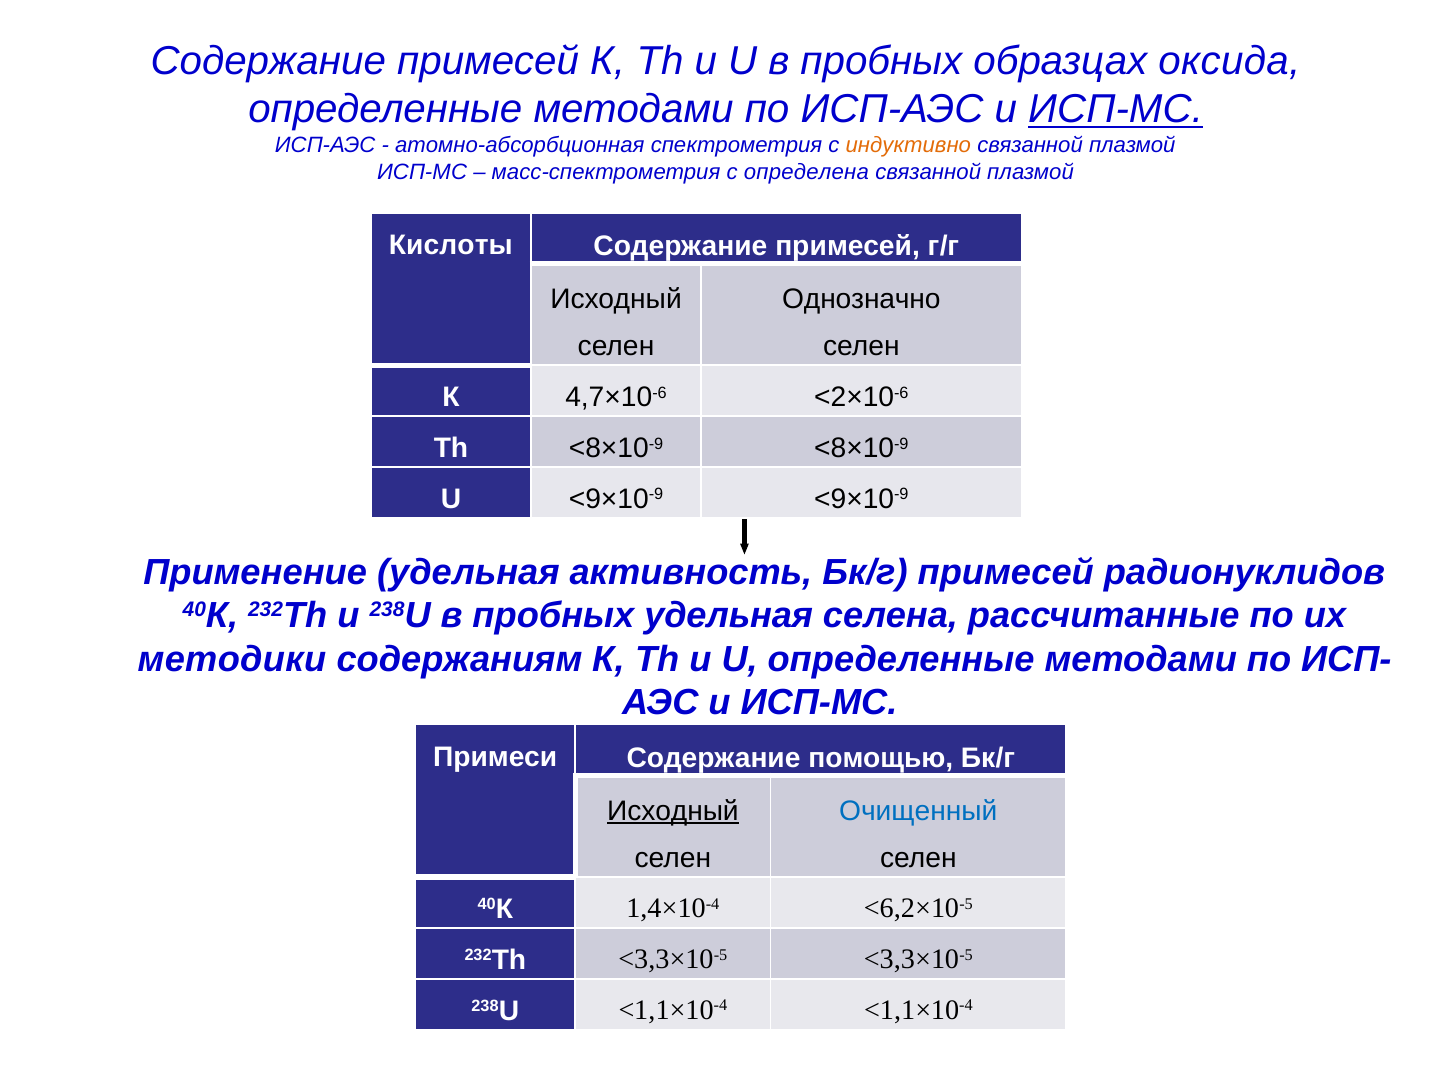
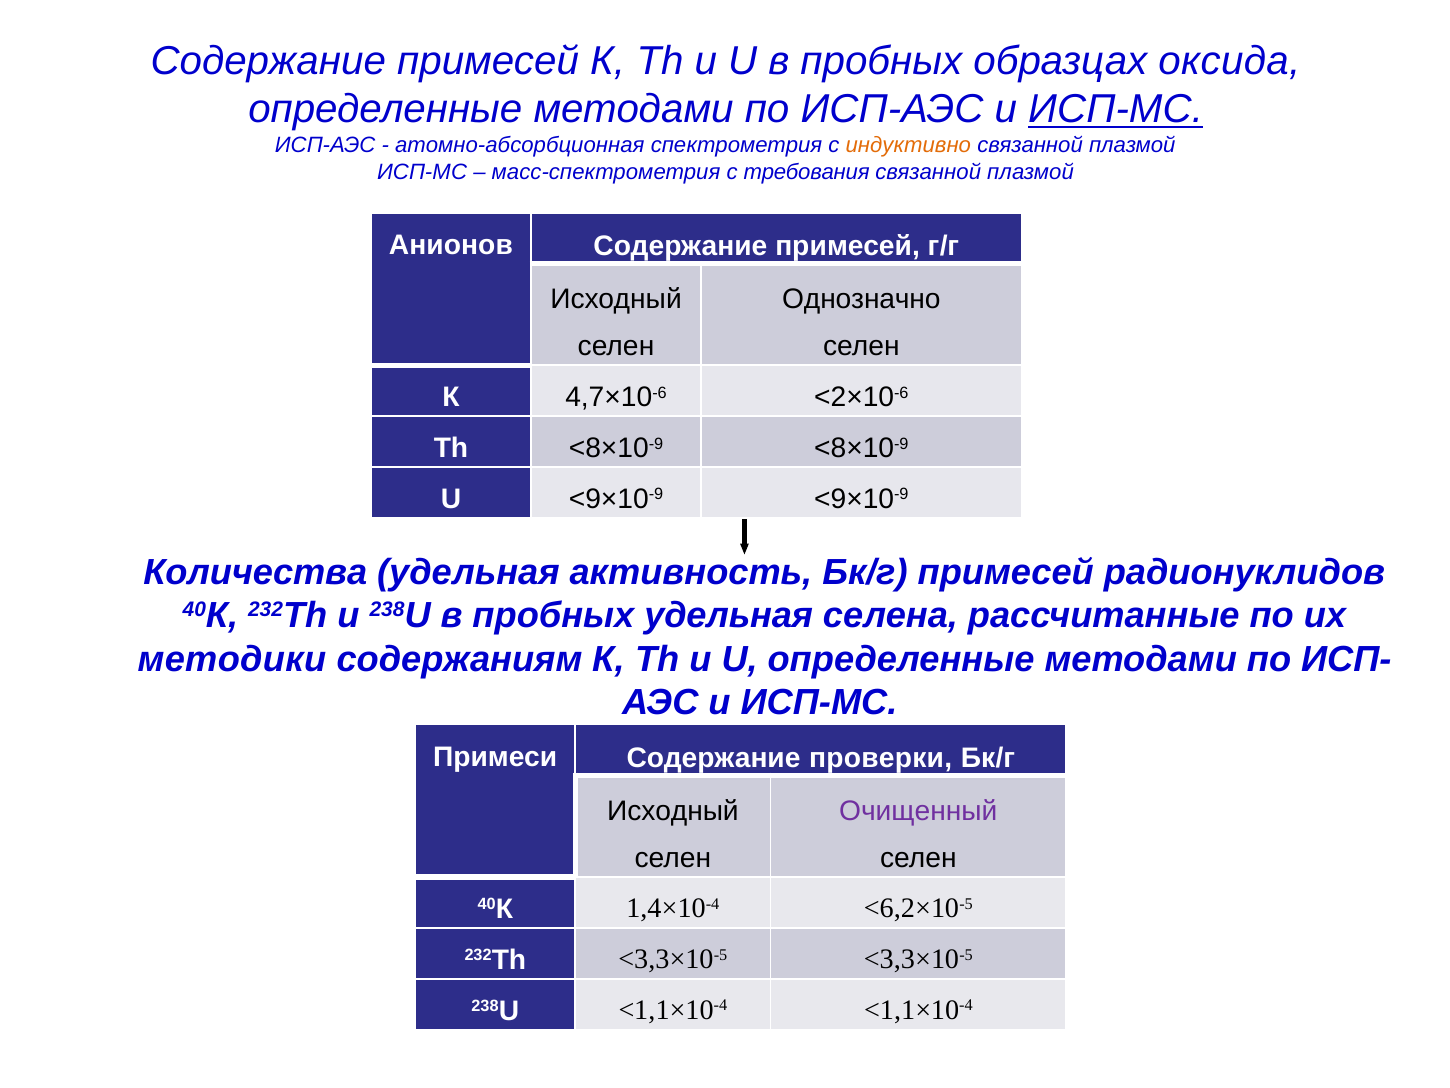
определена: определена -> требования
Кислоты: Кислоты -> Анионов
Применение: Применение -> Количества
помощью: помощью -> проверки
Исходный at (673, 810) underline: present -> none
Очищенный colour: blue -> purple
